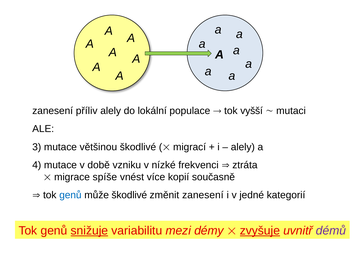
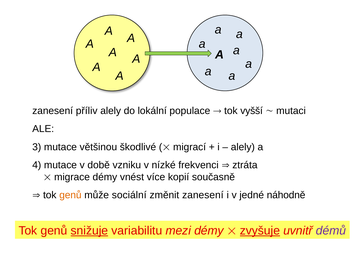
migrace spíše: spíše -> démy
genů at (70, 195) colour: blue -> orange
může škodlivé: škodlivé -> sociální
kategorií: kategorií -> náhodně
